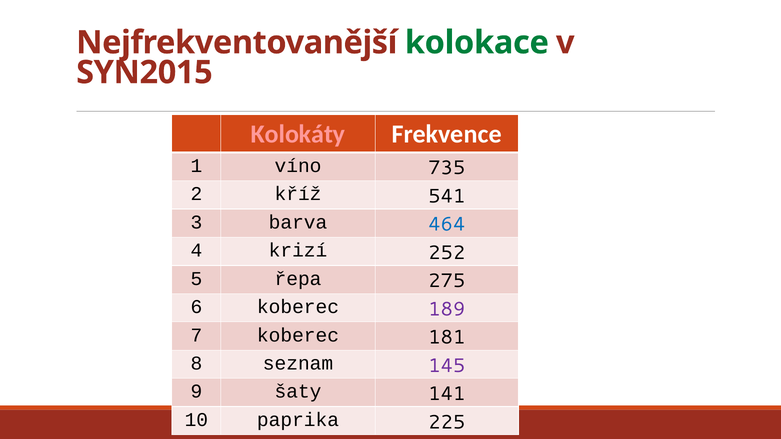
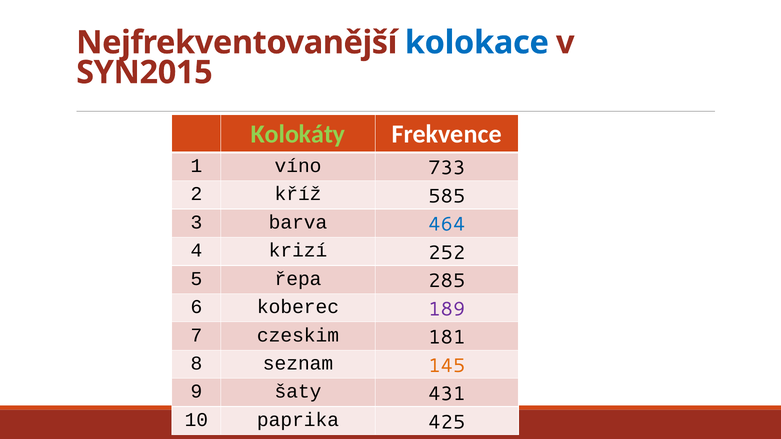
kolokace colour: green -> blue
Kolokáty colour: pink -> light green
735: 735 -> 733
541: 541 -> 585
275: 275 -> 285
7 koberec: koberec -> czeskim
145 colour: purple -> orange
141: 141 -> 431
225: 225 -> 425
